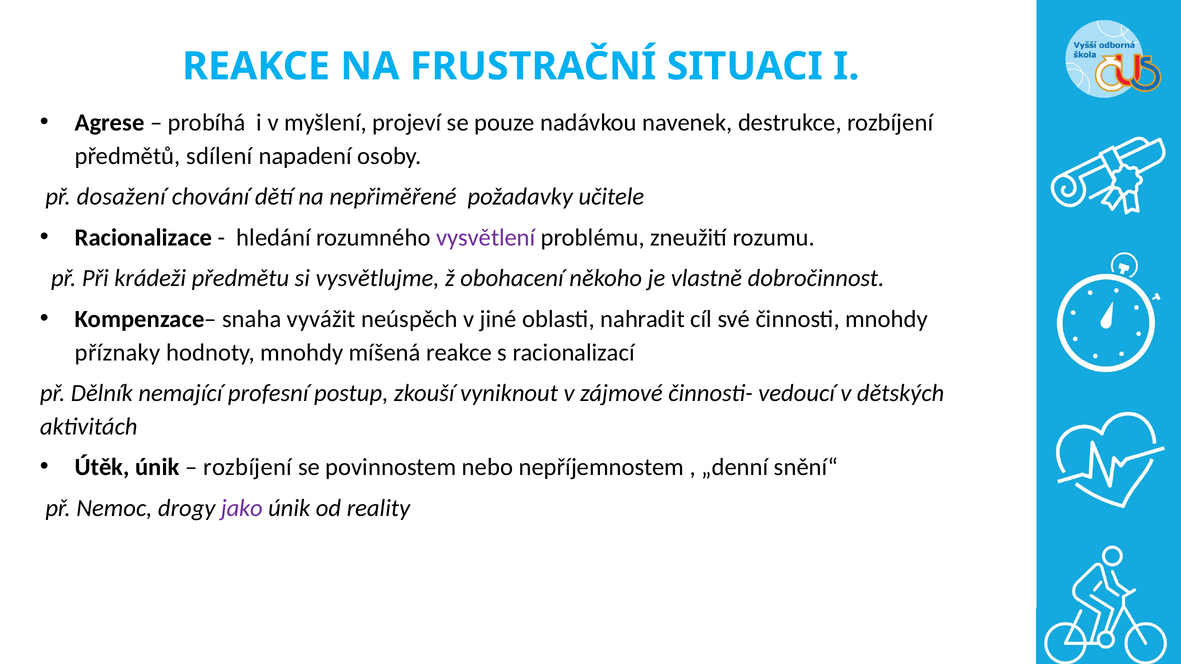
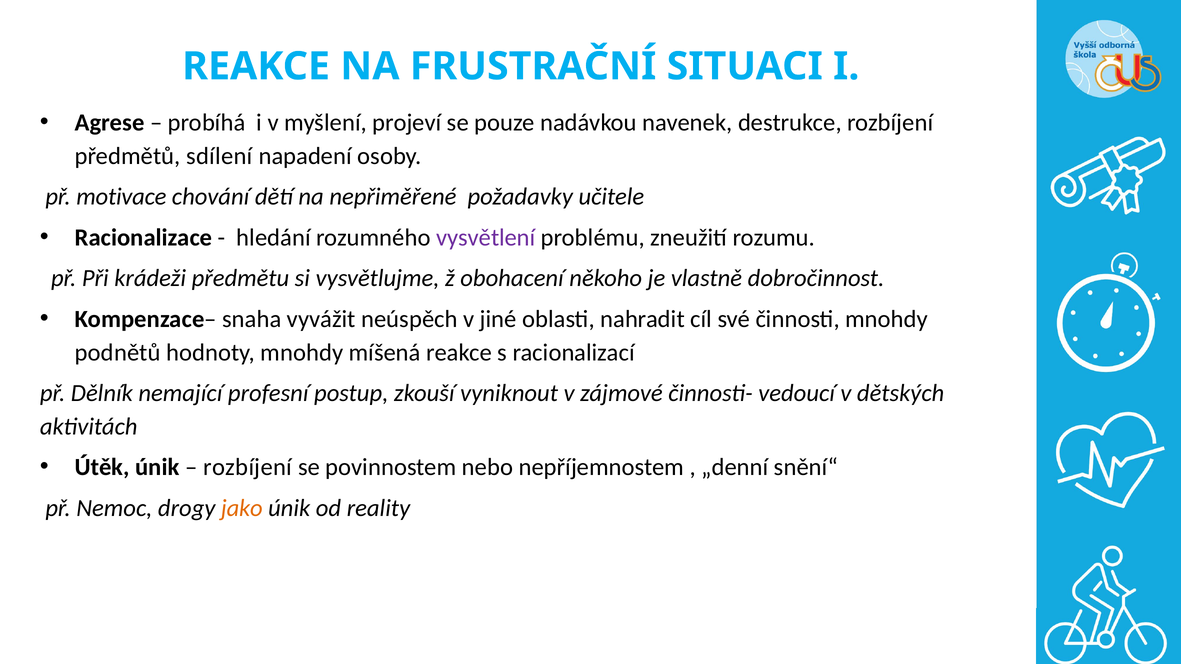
dosažení: dosažení -> motivace
příznaky: příznaky -> podnětů
jako colour: purple -> orange
